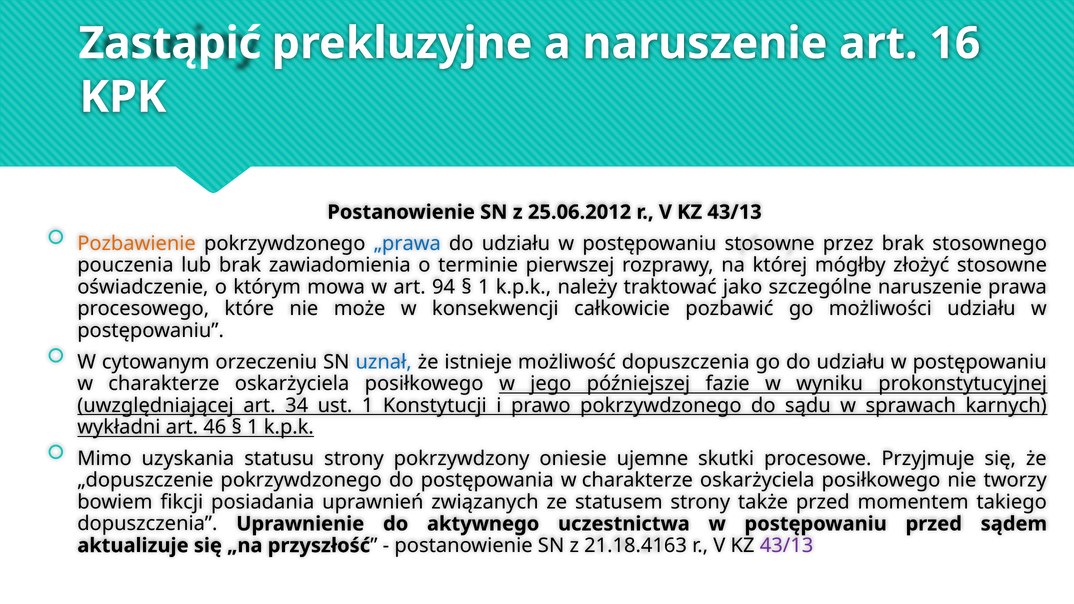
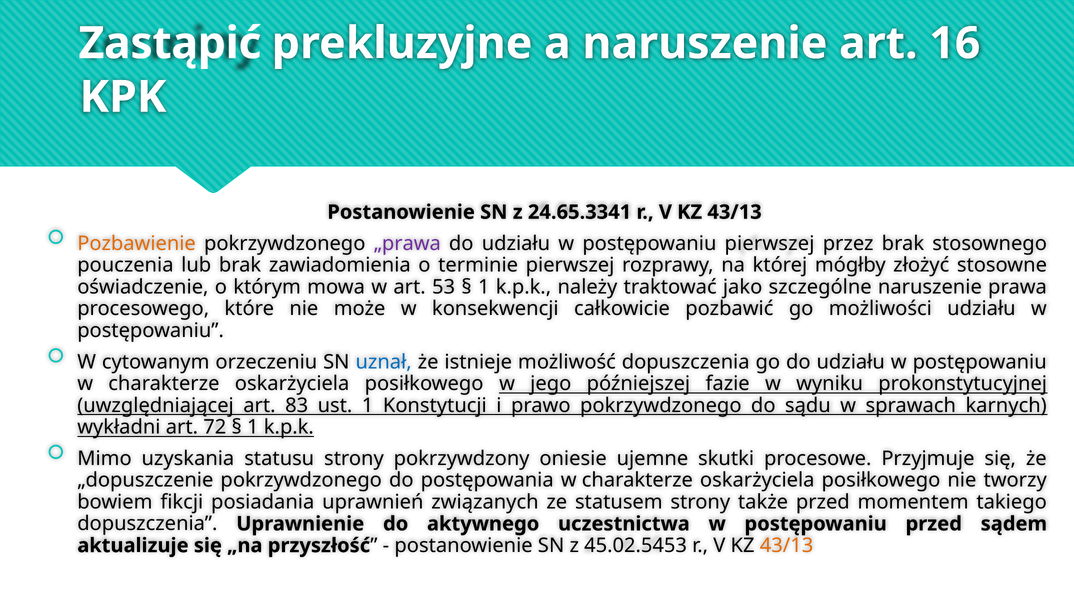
25.06.2012: 25.06.2012 -> 24.65.3341
„prawa colour: blue -> purple
postępowaniu stosowne: stosowne -> pierwszej
94: 94 -> 53
34: 34 -> 83
46: 46 -> 72
21.18.4163: 21.18.4163 -> 45.02.5453
43/13 at (787, 546) colour: purple -> orange
